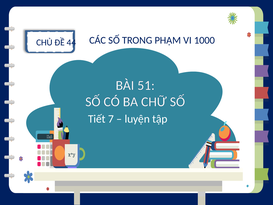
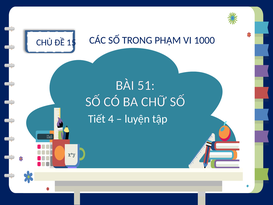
44: 44 -> 15
7: 7 -> 4
